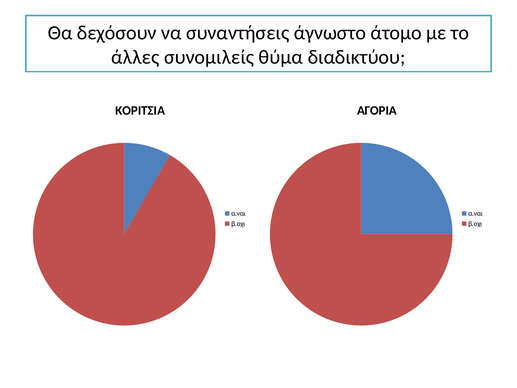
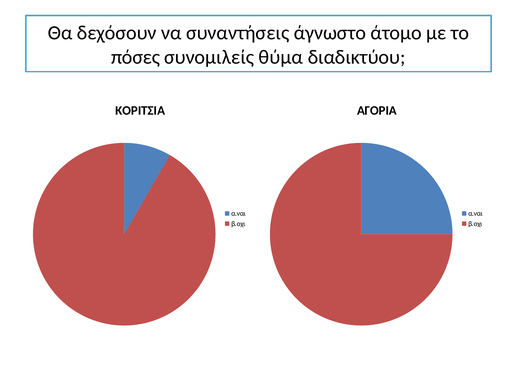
άλλες: άλλες -> πόσες
